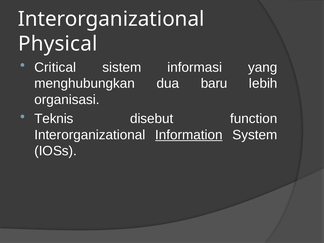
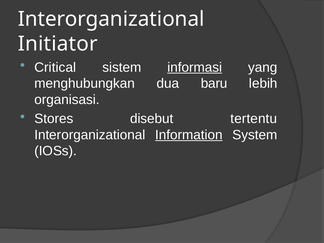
Physical: Physical -> Initiator
informasi underline: none -> present
Teknis: Teknis -> Stores
function: function -> tertentu
